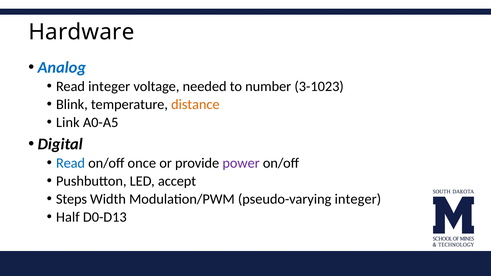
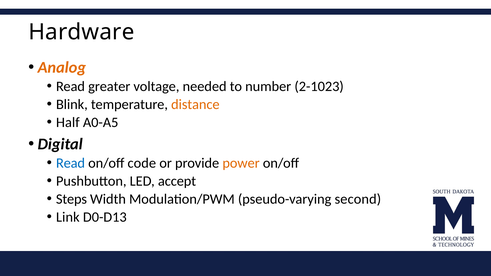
Analog colour: blue -> orange
Read integer: integer -> greater
3-1023: 3-1023 -> 2-1023
Link: Link -> Half
once: once -> code
power colour: purple -> orange
pseudo-varying integer: integer -> second
Half: Half -> Link
